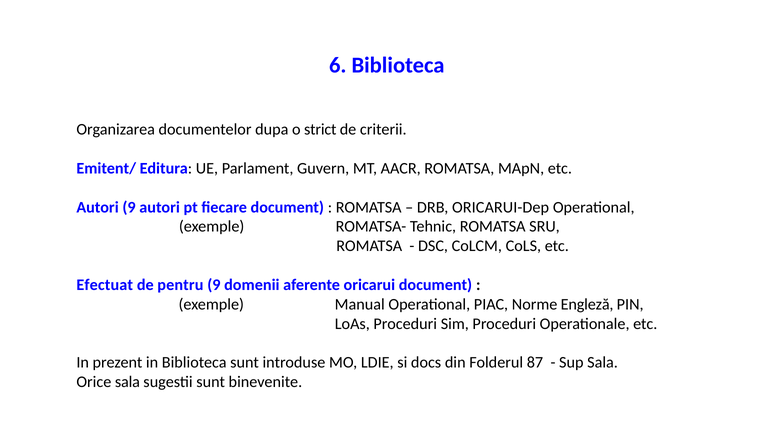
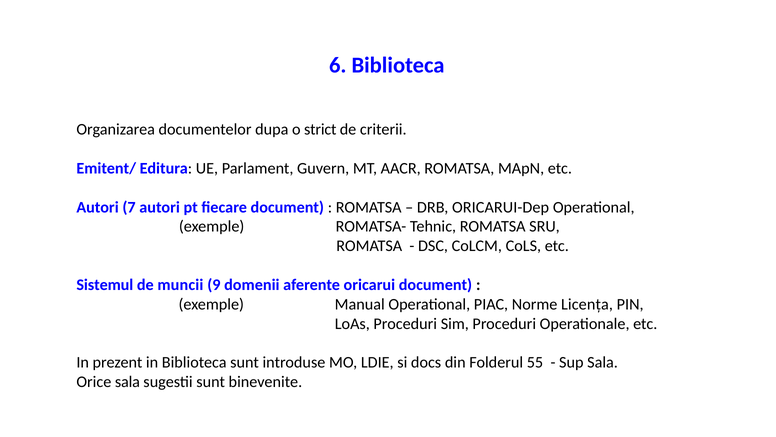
Autori 9: 9 -> 7
Efectuat: Efectuat -> Sistemul
pentru: pentru -> muncii
Engleză: Engleză -> Licența
87: 87 -> 55
